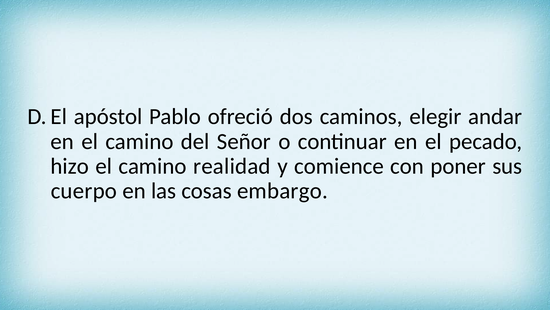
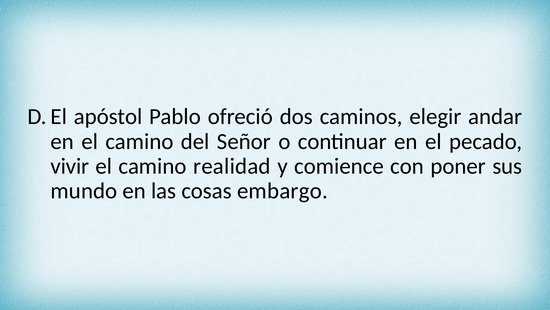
hizo: hizo -> vivir
cuerpo: cuerpo -> mundo
